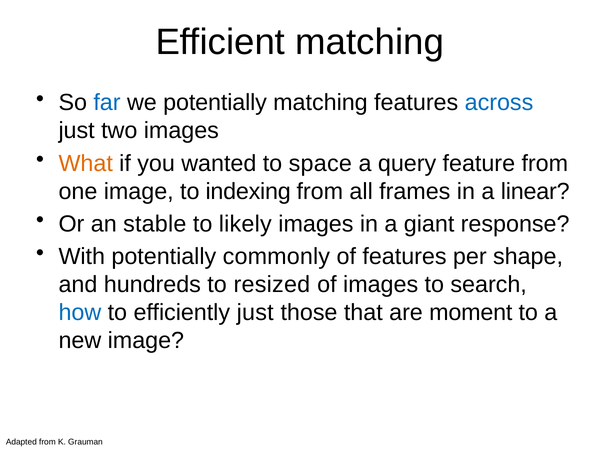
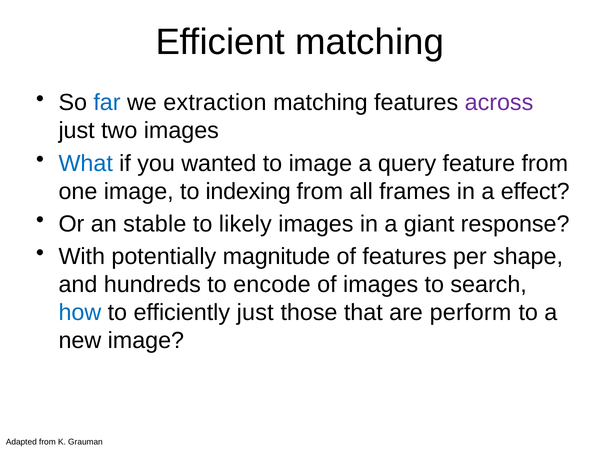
we potentially: potentially -> extraction
across colour: blue -> purple
What colour: orange -> blue
to space: space -> image
linear: linear -> effect
commonly: commonly -> magnitude
resized: resized -> encode
moment: moment -> perform
